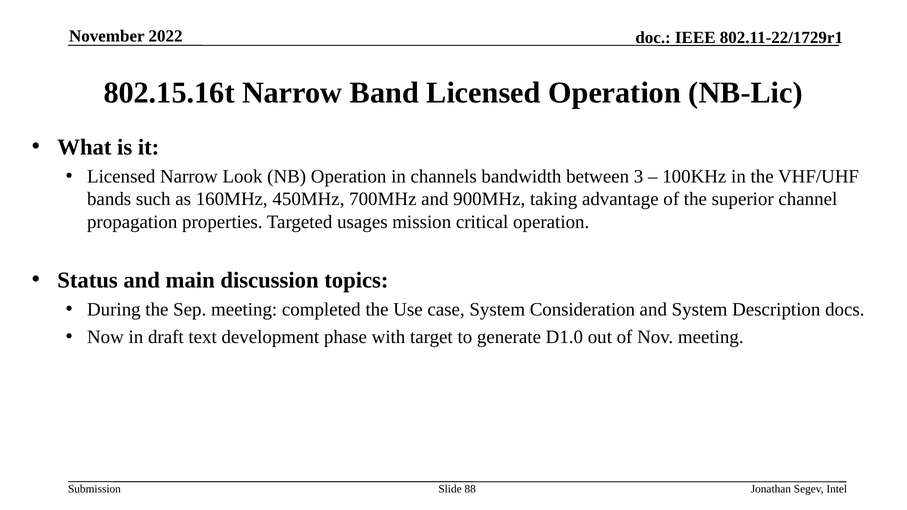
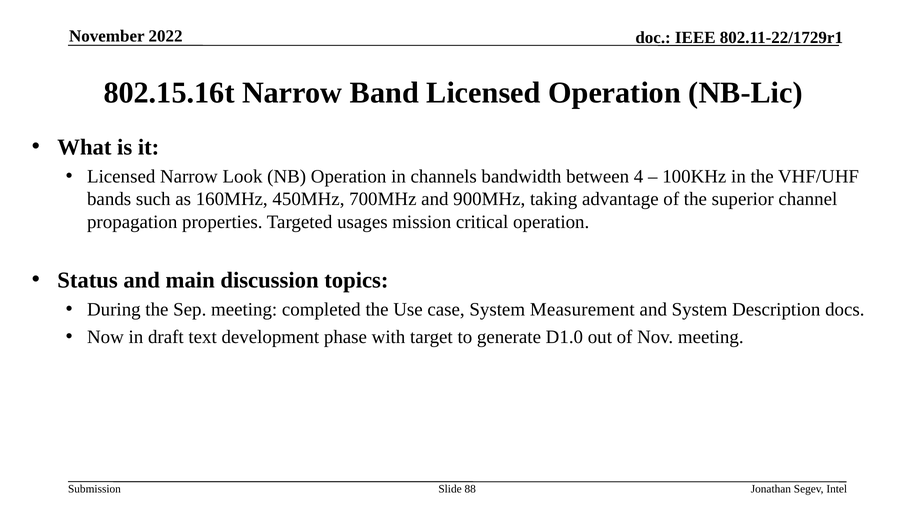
3: 3 -> 4
Consideration: Consideration -> Measurement
